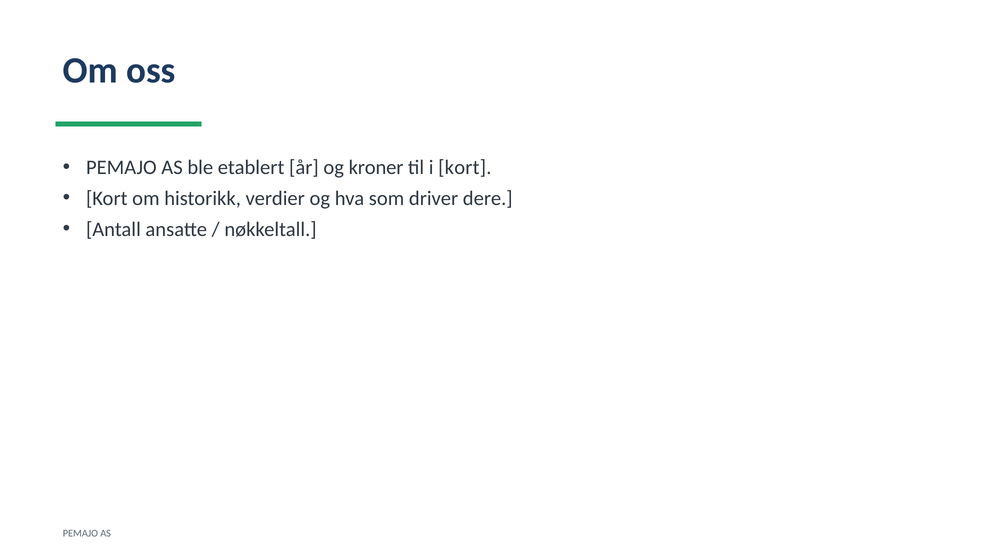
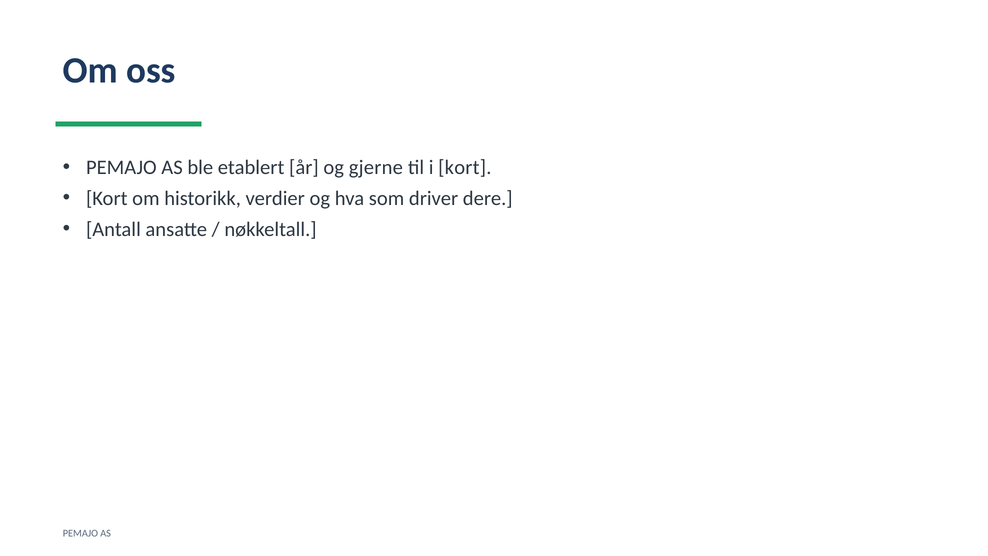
kroner: kroner -> gjerne
